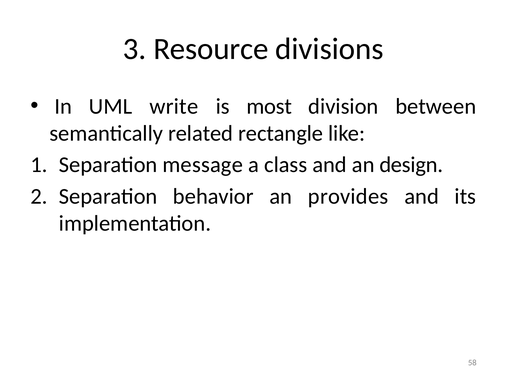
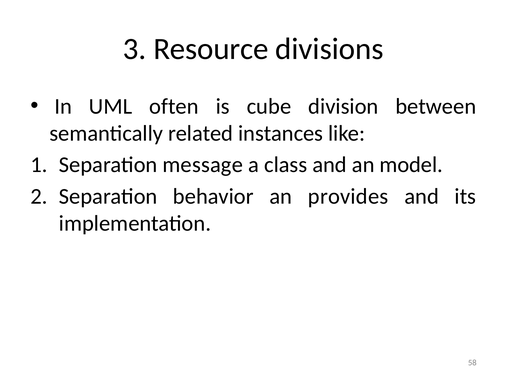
write: write -> often
most: most -> cube
rectangle: rectangle -> instances
design: design -> model
